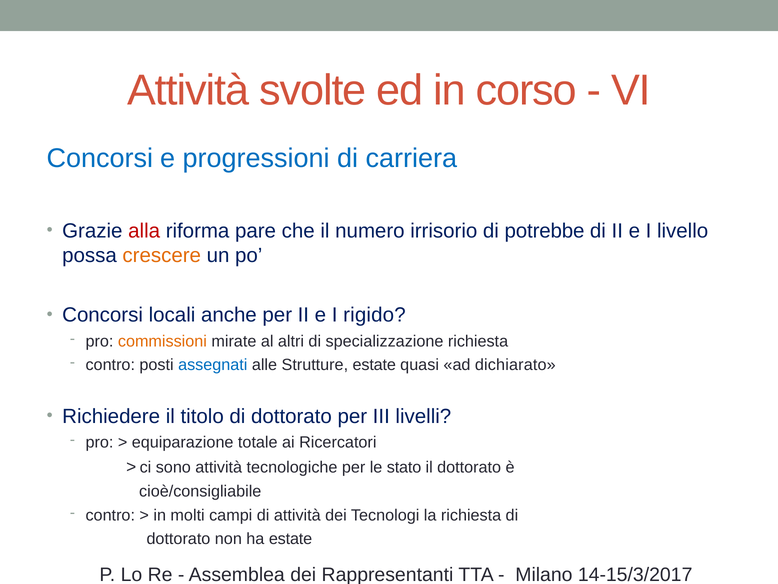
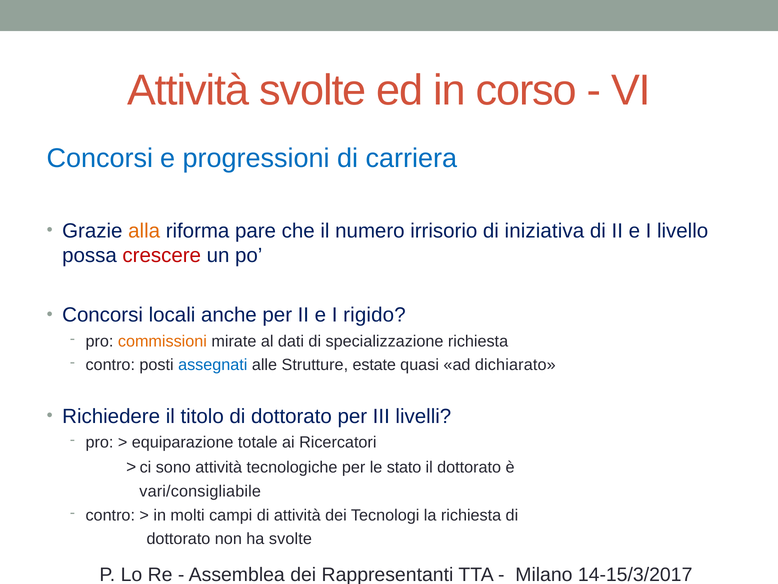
alla colour: red -> orange
potrebbe: potrebbe -> iniziativa
crescere colour: orange -> red
altri: altri -> dati
cioè/consigliabile: cioè/consigliabile -> vari/consigliabile
ha estate: estate -> svolte
